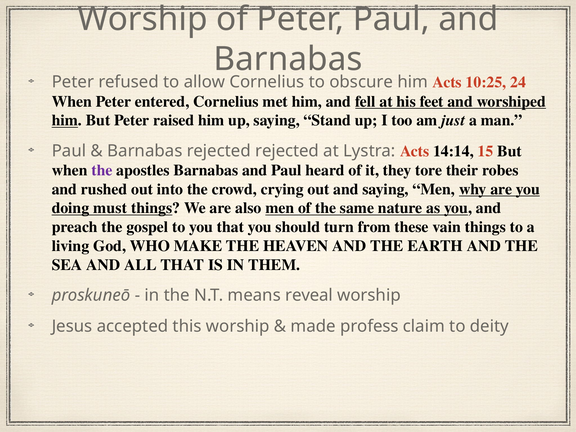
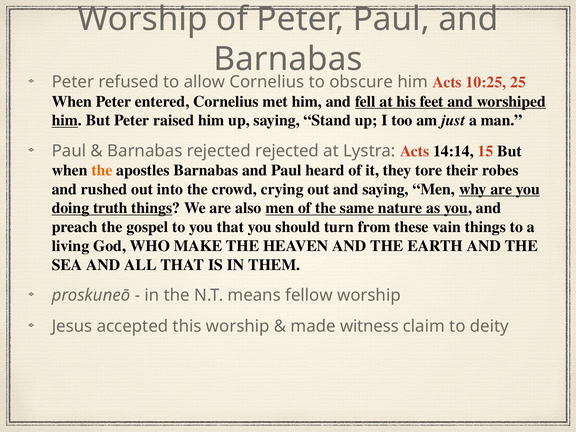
24: 24 -> 25
the at (102, 170) colour: purple -> orange
must: must -> truth
reveal: reveal -> fellow
profess: profess -> witness
